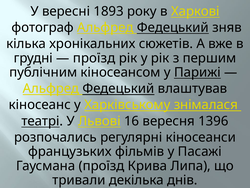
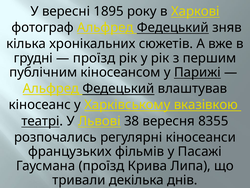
1893: 1893 -> 1895
знімалася: знімалася -> вказівкою
16: 16 -> 38
1396: 1396 -> 8355
